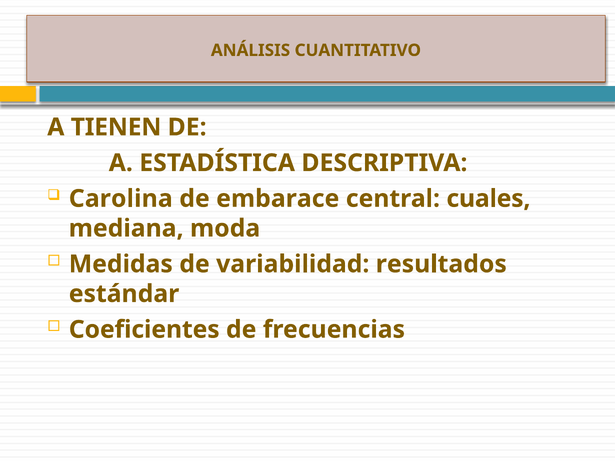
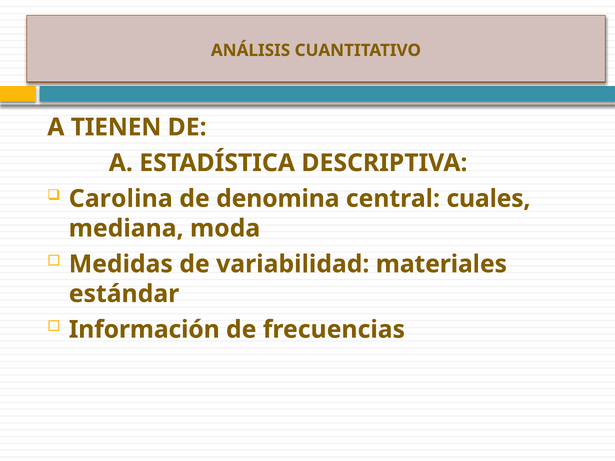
embarace: embarace -> denomina
resultados: resultados -> materiales
Coeficientes: Coeficientes -> Información
